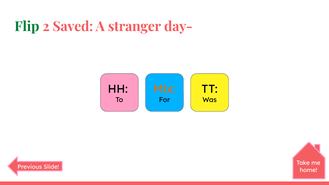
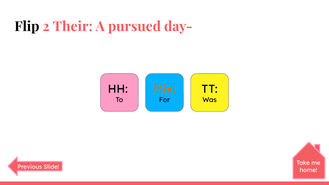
Flip colour: green -> black
Saved: Saved -> Their
stranger: stranger -> pursued
